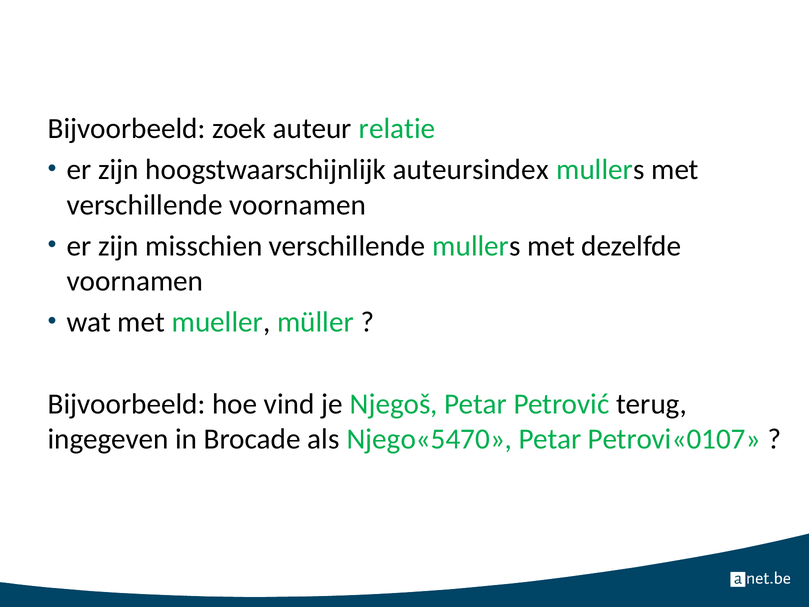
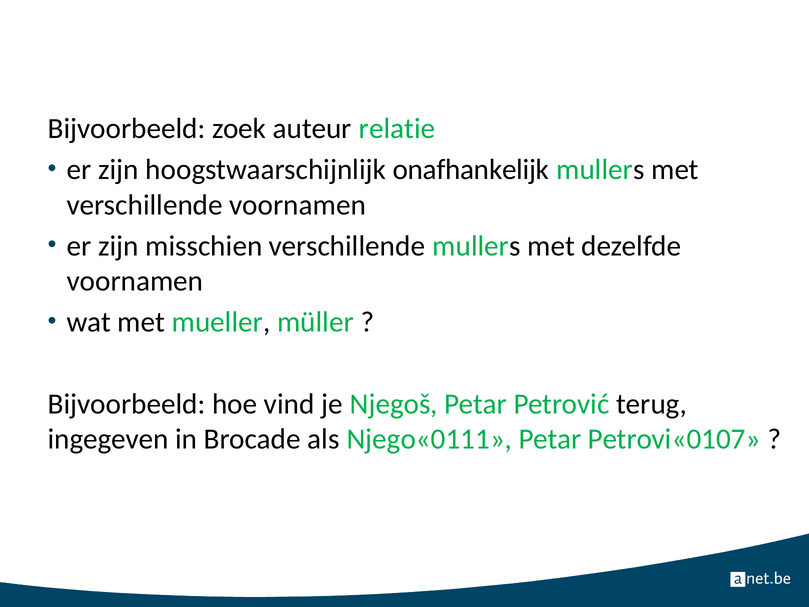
auteursindex: auteursindex -> onafhankelijk
Njego«5470: Njego«5470 -> Njego«0111
